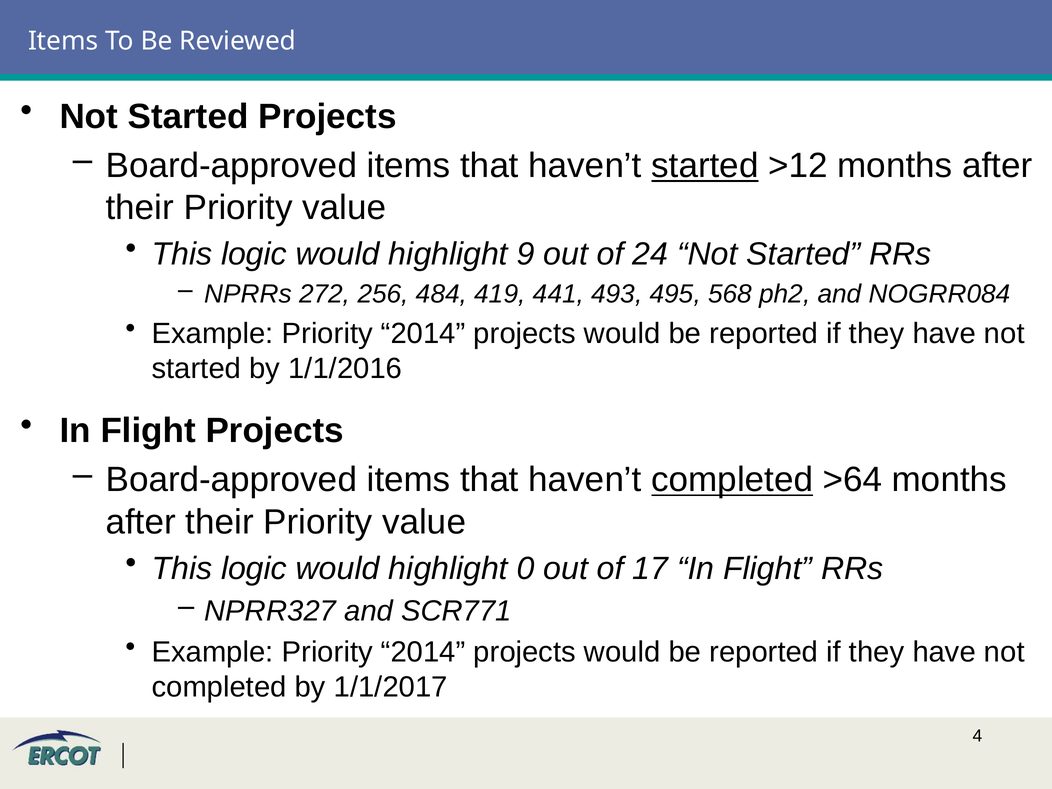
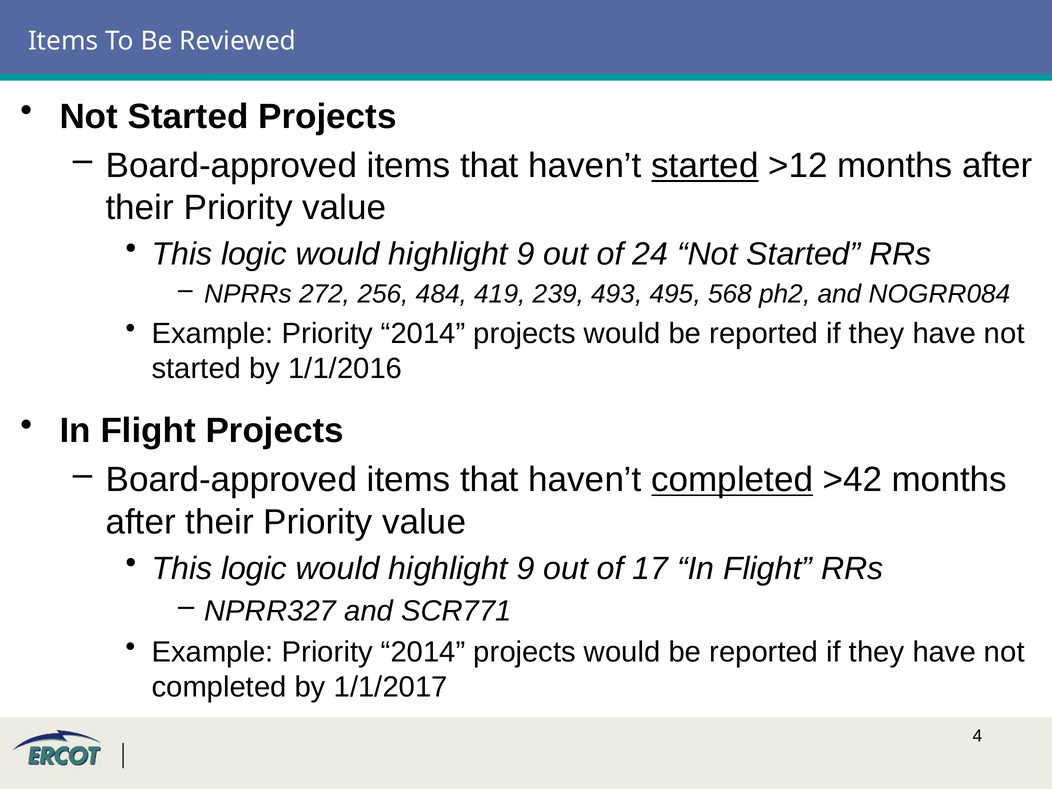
441: 441 -> 239
>64: >64 -> >42
0 at (526, 568): 0 -> 9
